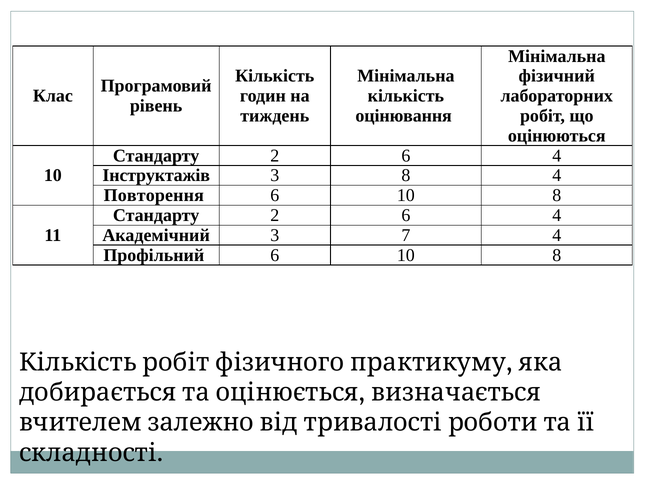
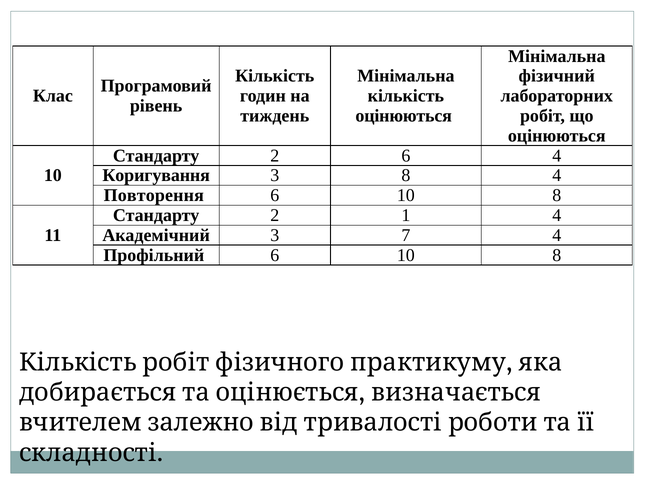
оцінювання at (404, 116): оцінювання -> оцінюються
Інструктажів: Інструктажів -> Коригування
6 at (406, 215): 6 -> 1
